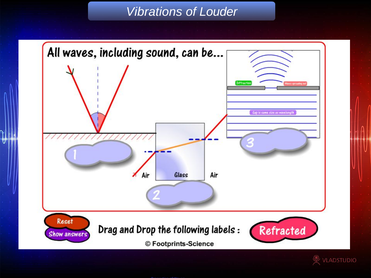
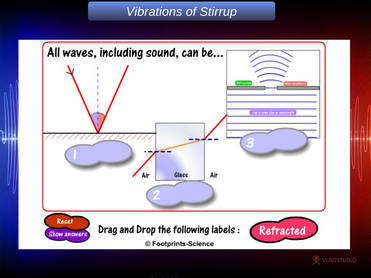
Louder: Louder -> Stirrup
